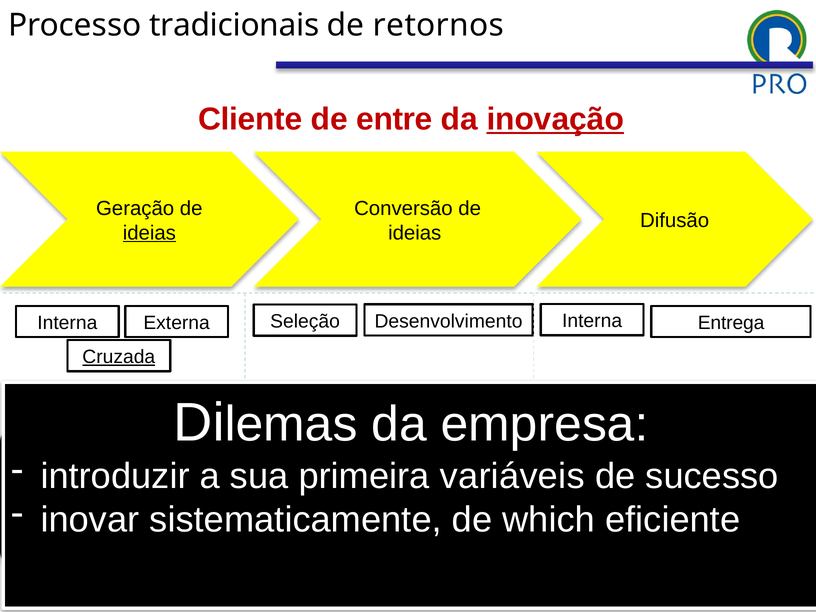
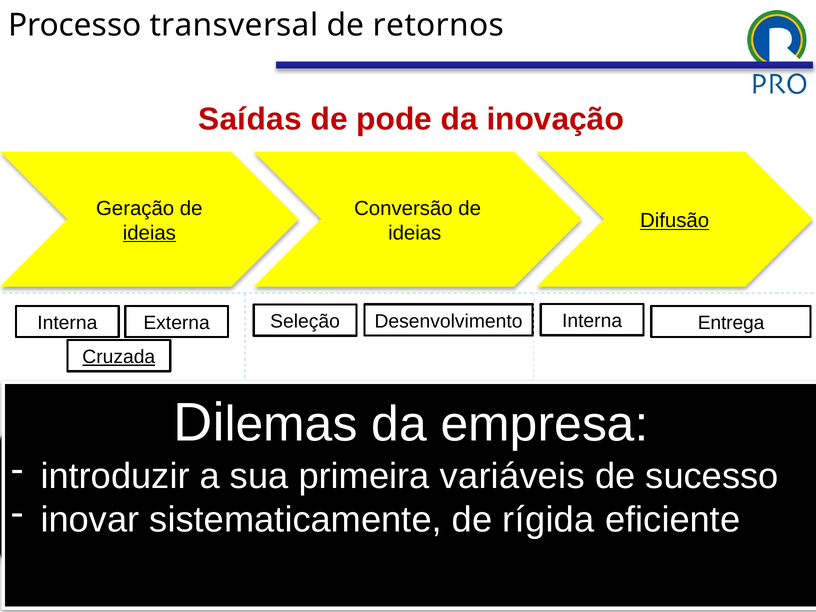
tradicionais: tradicionais -> transversal
Cliente: Cliente -> Saídas
entre: entre -> pode
inovação underline: present -> none
Difusão underline: none -> present
which: which -> rígida
